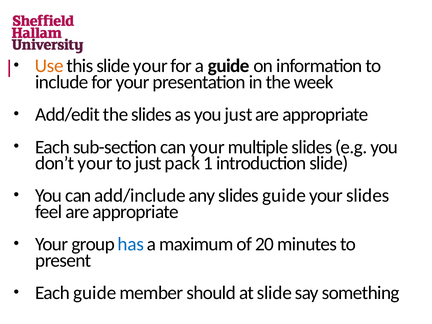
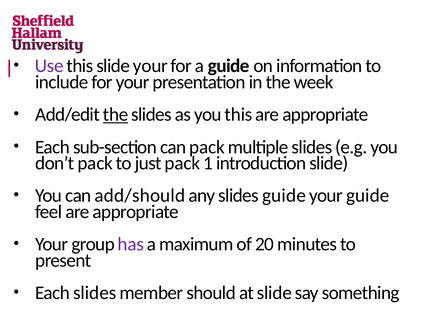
Use colour: orange -> purple
the at (116, 115) underline: none -> present
you just: just -> this
can your: your -> pack
don’t your: your -> pack
add/include: add/include -> add/should
your slides: slides -> guide
has colour: blue -> purple
Each guide: guide -> slides
